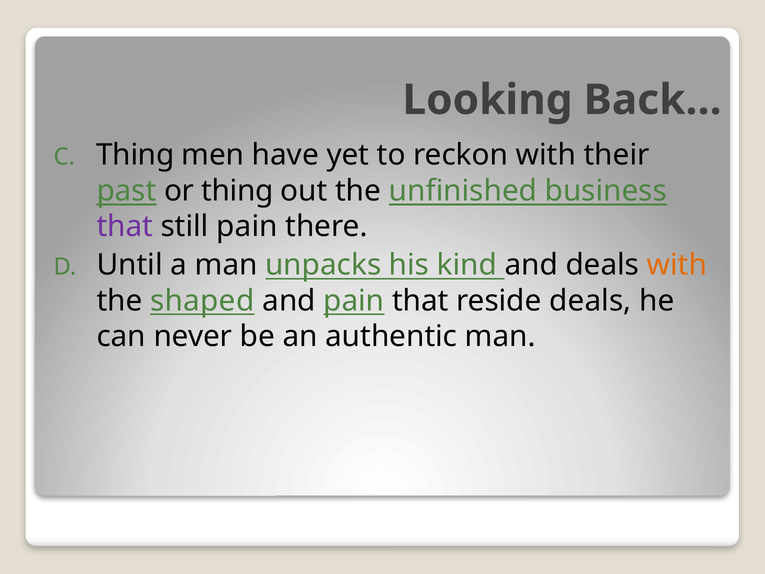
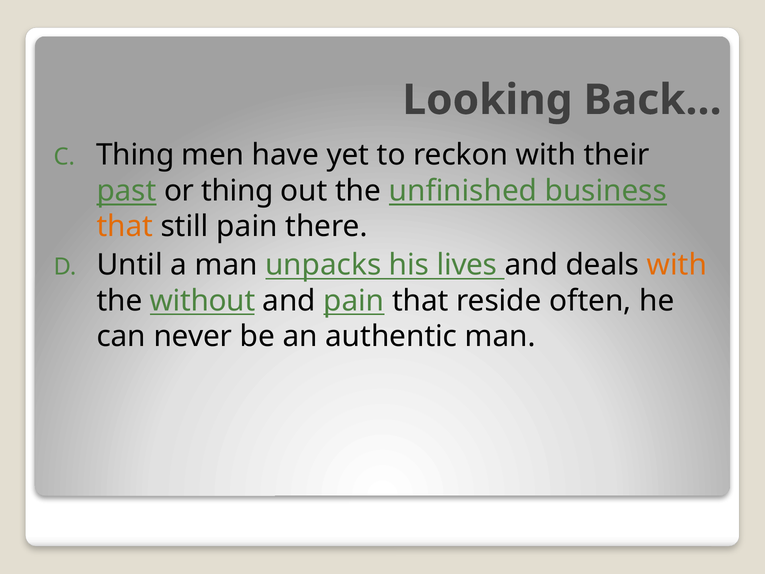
that at (125, 227) colour: purple -> orange
kind: kind -> lives
shaped: shaped -> without
reside deals: deals -> often
